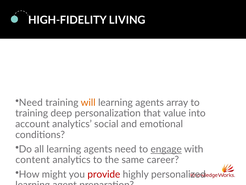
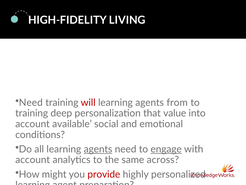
will colour: orange -> red
array: array -> from
account analytics: analytics -> available
agents at (98, 149) underline: none -> present
content at (33, 159): content -> account
career: career -> across
